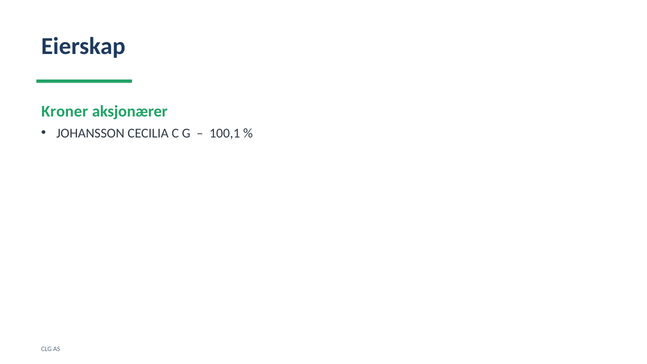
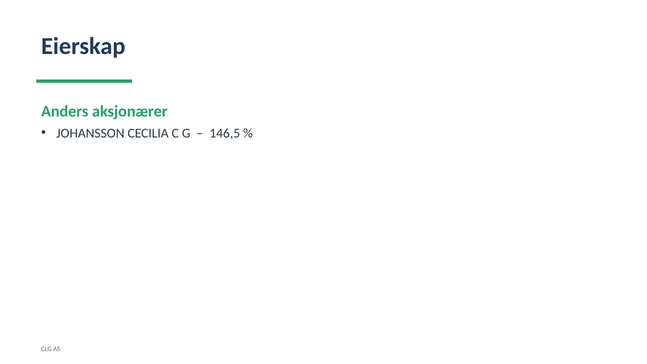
Kroner: Kroner -> Anders
100,1: 100,1 -> 146,5
